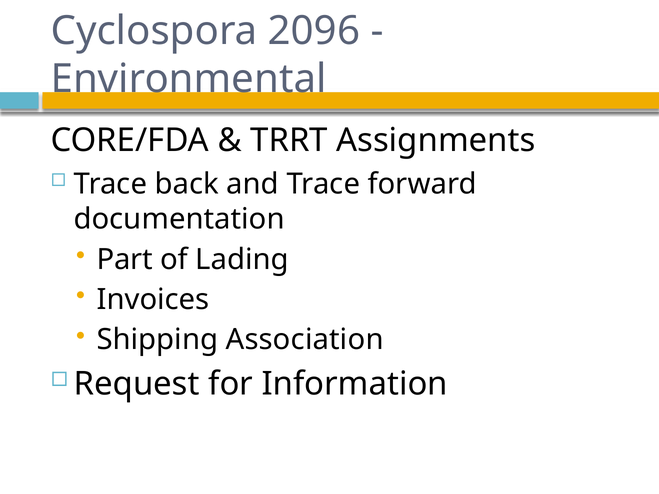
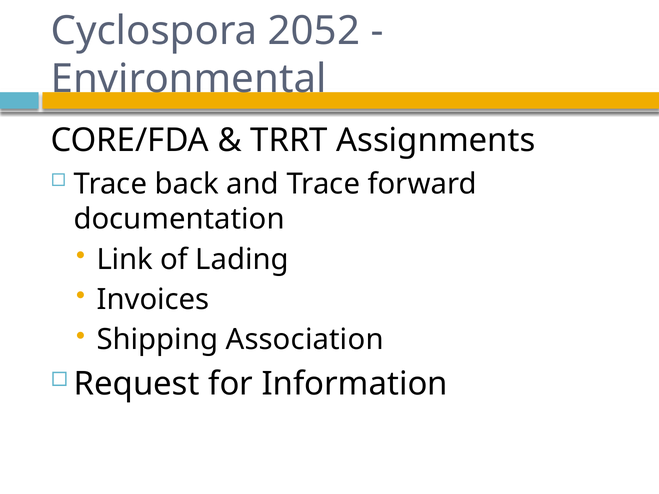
2096: 2096 -> 2052
Part: Part -> Link
